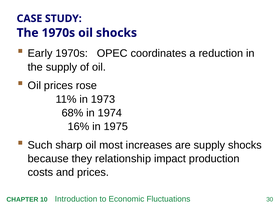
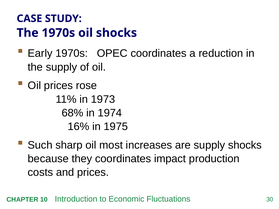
they relationship: relationship -> coordinates
